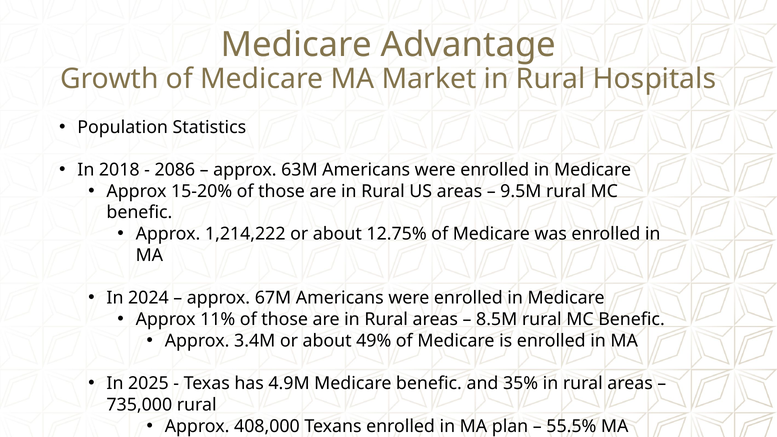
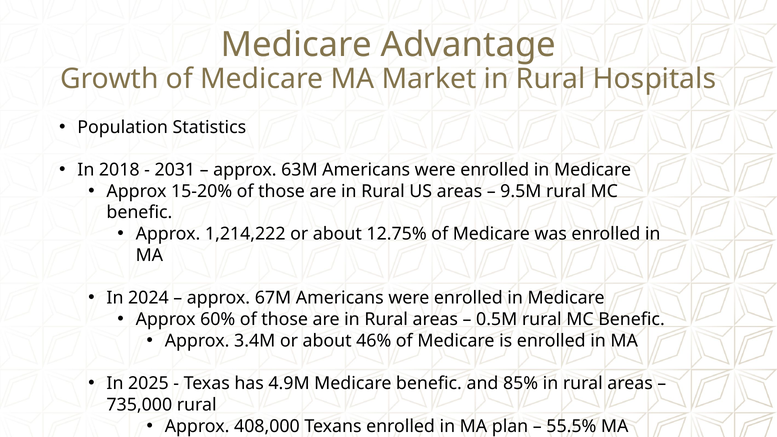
2086: 2086 -> 2031
11%: 11% -> 60%
8.5M: 8.5M -> 0.5M
49%: 49% -> 46%
35%: 35% -> 85%
